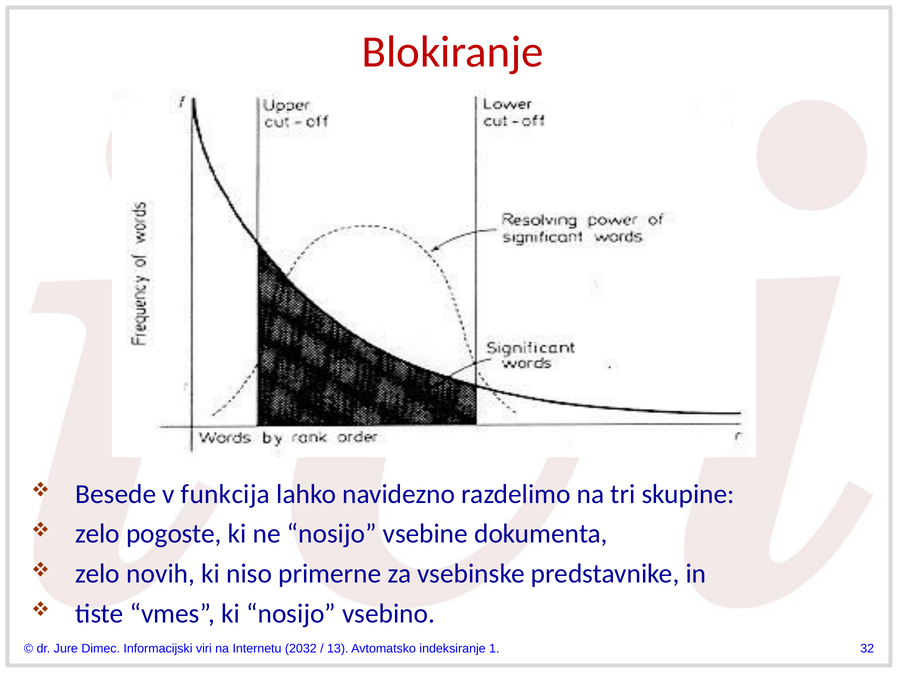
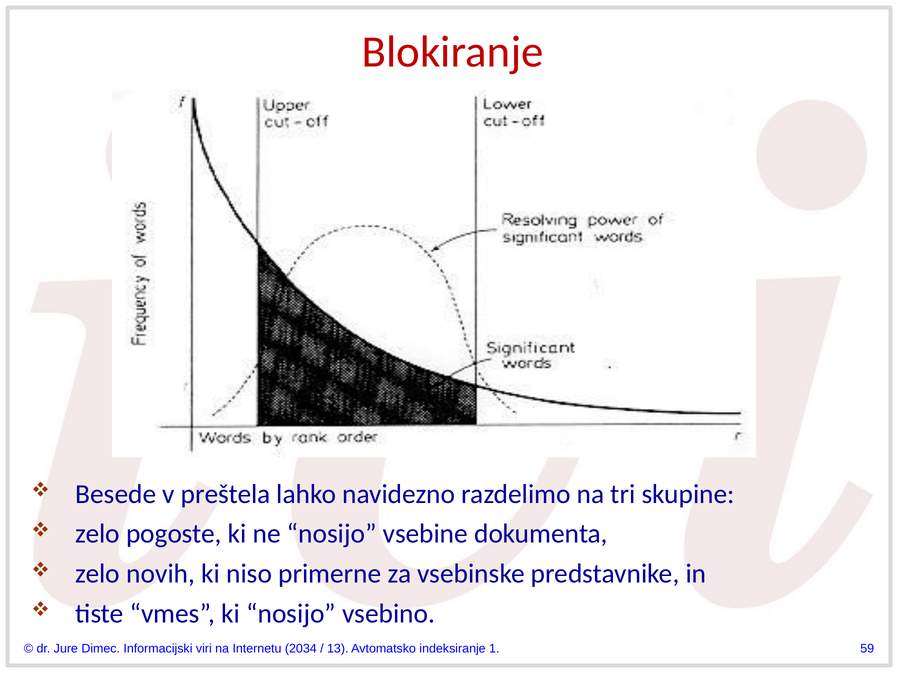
funkcija: funkcija -> preštela
2032: 2032 -> 2034
32: 32 -> 59
